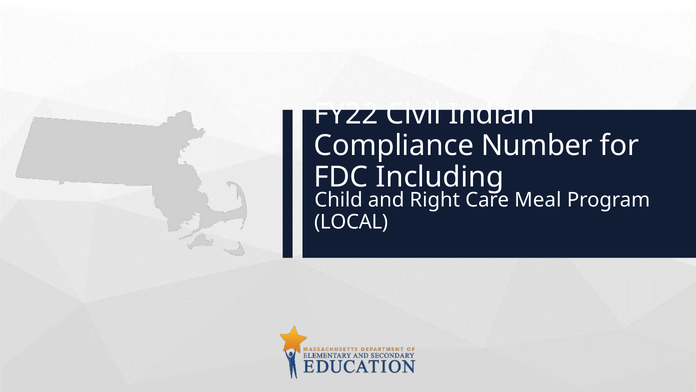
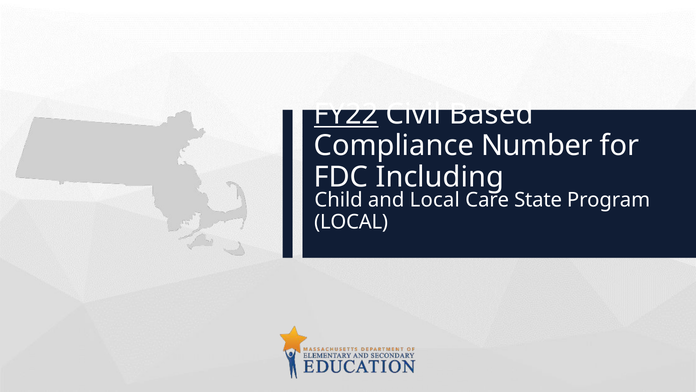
FY22 underline: none -> present
Indian: Indian -> Based
and Right: Right -> Local
Meal: Meal -> State
